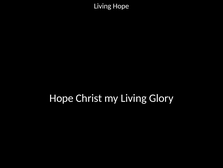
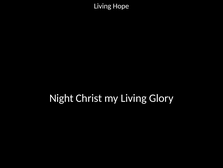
Hope at (61, 98): Hope -> Night
